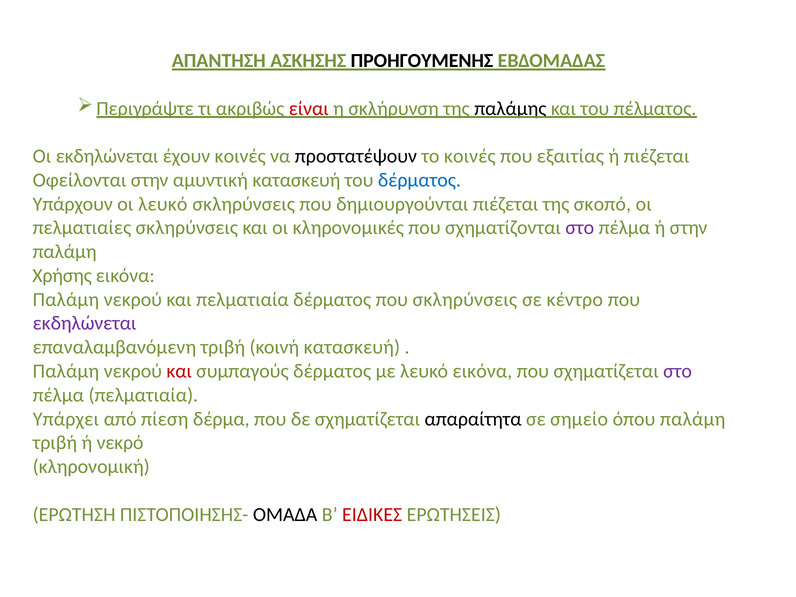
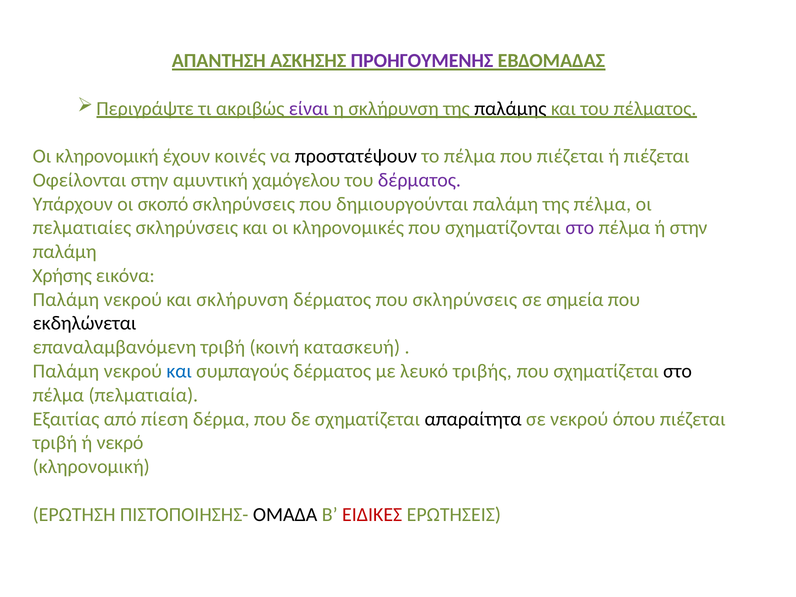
ΠΡΟΗΓΟΥΜΕΝΗΣ colour: black -> purple
είναι colour: red -> purple
Οι εκδηλώνεται: εκδηλώνεται -> κληρονομική
το κοινές: κοινές -> πέλμα
που εξαιτίας: εξαιτίας -> πιέζεται
αμυντική κατασκευή: κατασκευή -> χαμόγελου
δέρματος at (419, 180) colour: blue -> purple
οι λευκό: λευκό -> σκοπό
δημιουργούνται πιέζεται: πιέζεται -> παλάμη
της σκοπό: σκοπό -> πέλμα
και πελματιαία: πελματιαία -> σκλήρυνση
κέντρο: κέντρο -> σημεία
εκδηλώνεται at (85, 323) colour: purple -> black
και at (179, 371) colour: red -> blue
λευκό εικόνα: εικόνα -> τριβής
στο at (678, 371) colour: purple -> black
Υπάρχει: Υπάρχει -> Εξαιτίας
σε σημείο: σημείο -> νεκρού
όπου παλάμη: παλάμη -> πιέζεται
